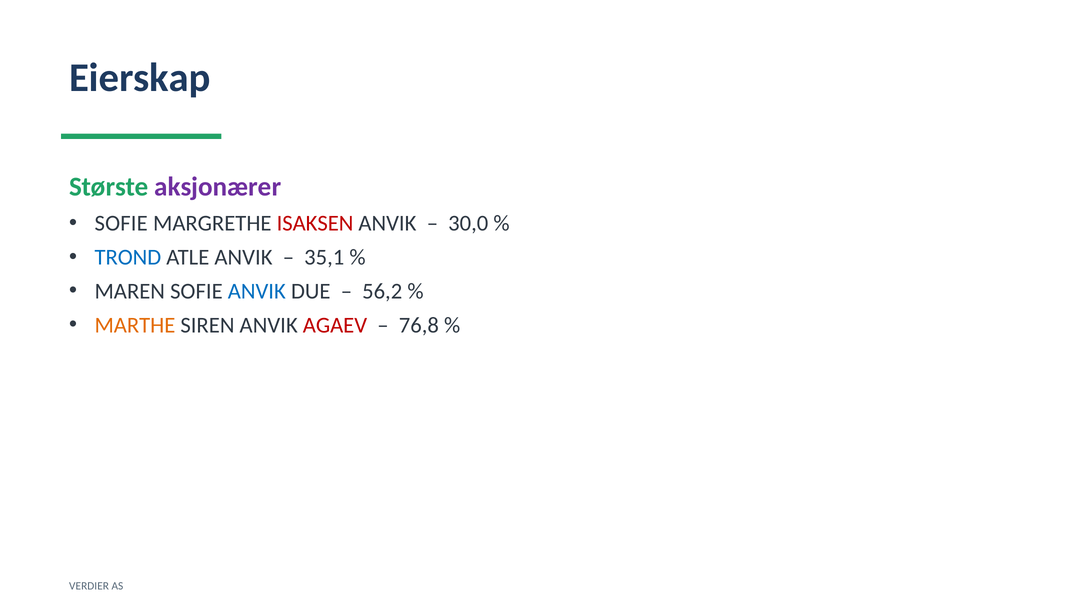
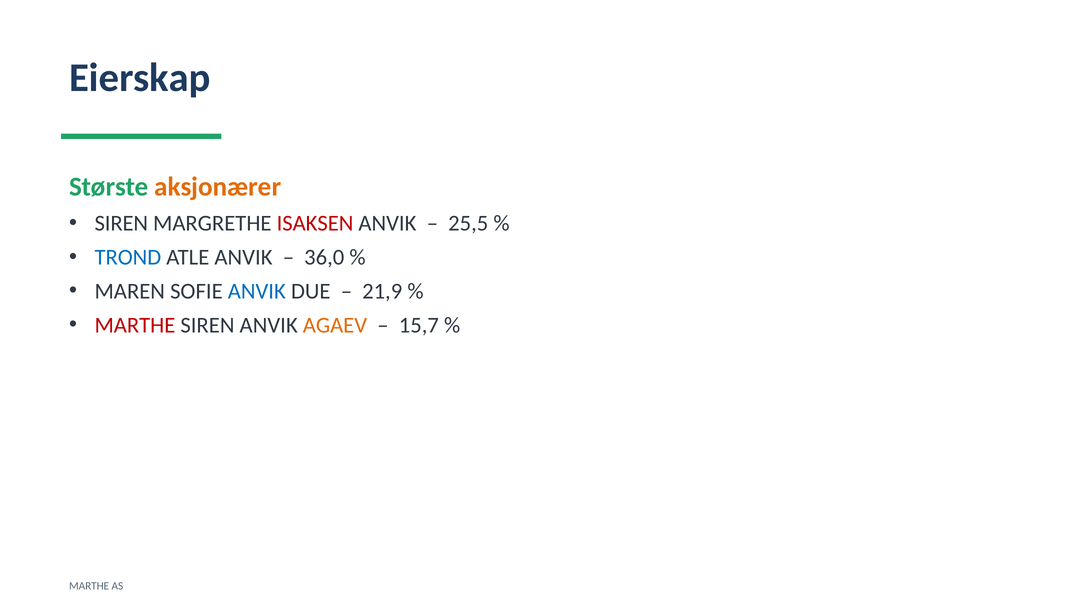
aksjonærer colour: purple -> orange
SOFIE at (121, 223): SOFIE -> SIREN
30,0: 30,0 -> 25,5
35,1: 35,1 -> 36,0
56,2: 56,2 -> 21,9
MARTHE at (135, 325) colour: orange -> red
AGAEV colour: red -> orange
76,8: 76,8 -> 15,7
VERDIER at (89, 586): VERDIER -> MARTHE
